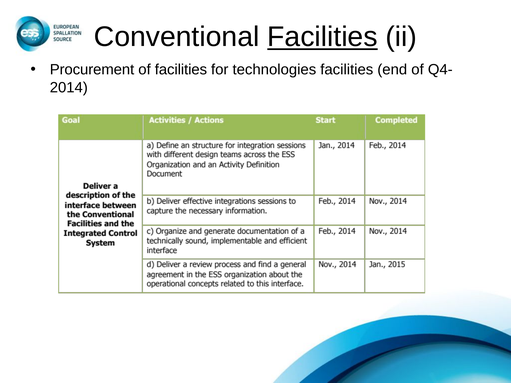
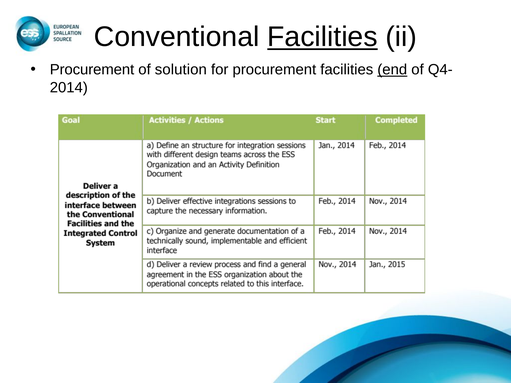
of facilities: facilities -> solution
for technologies: technologies -> procurement
end underline: none -> present
